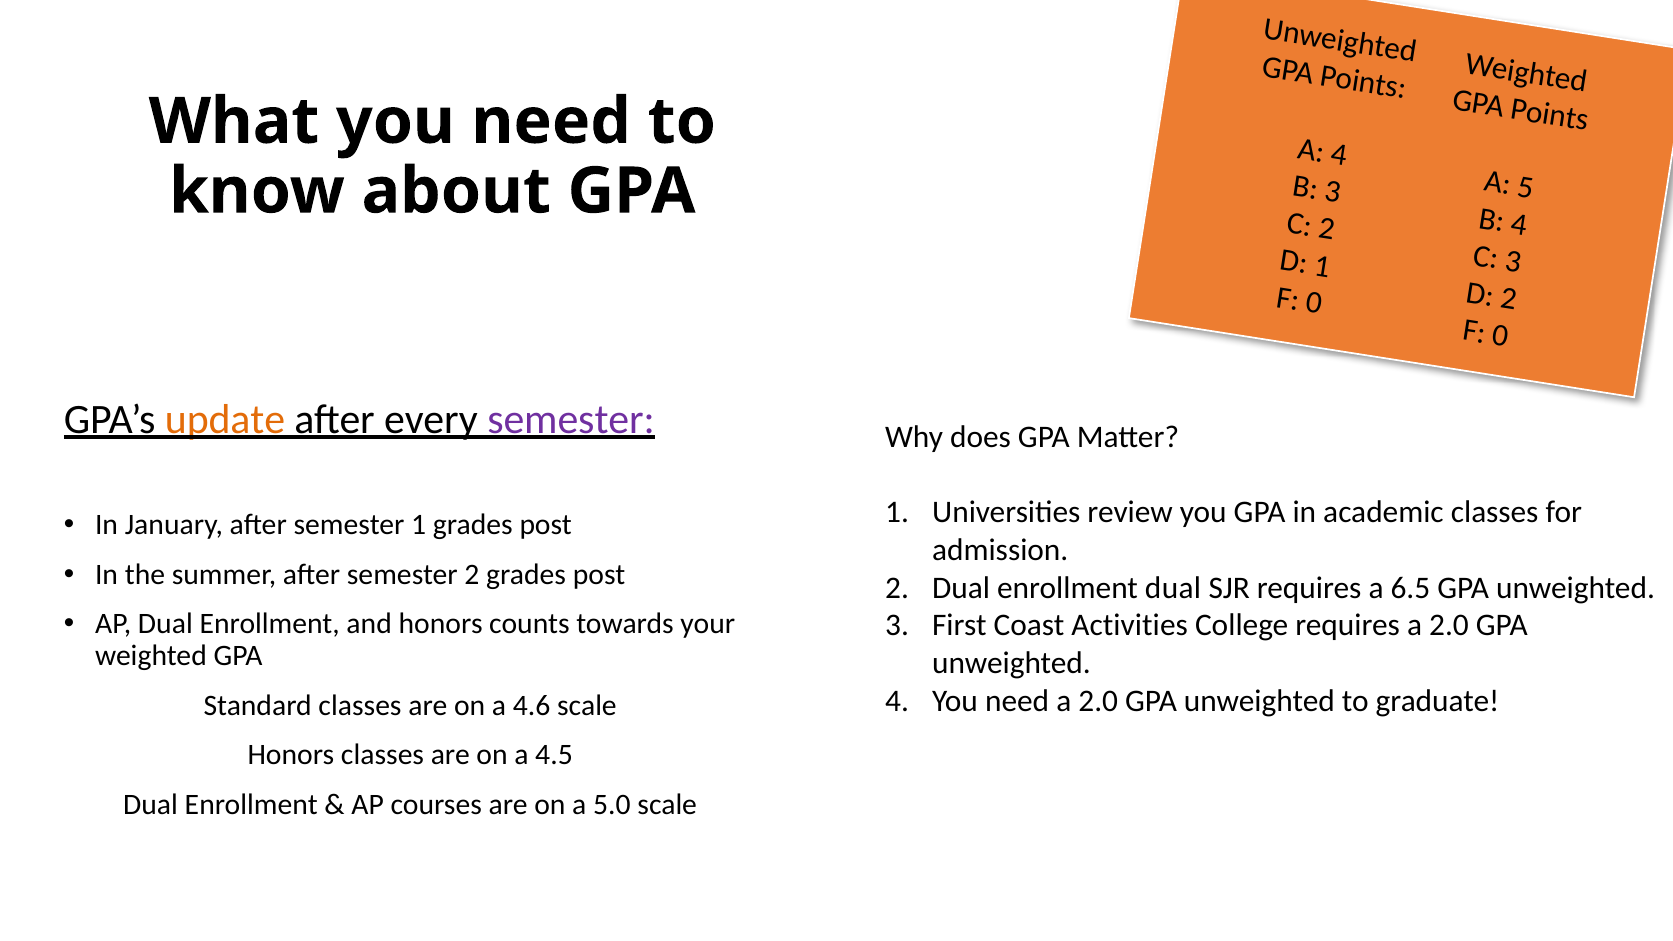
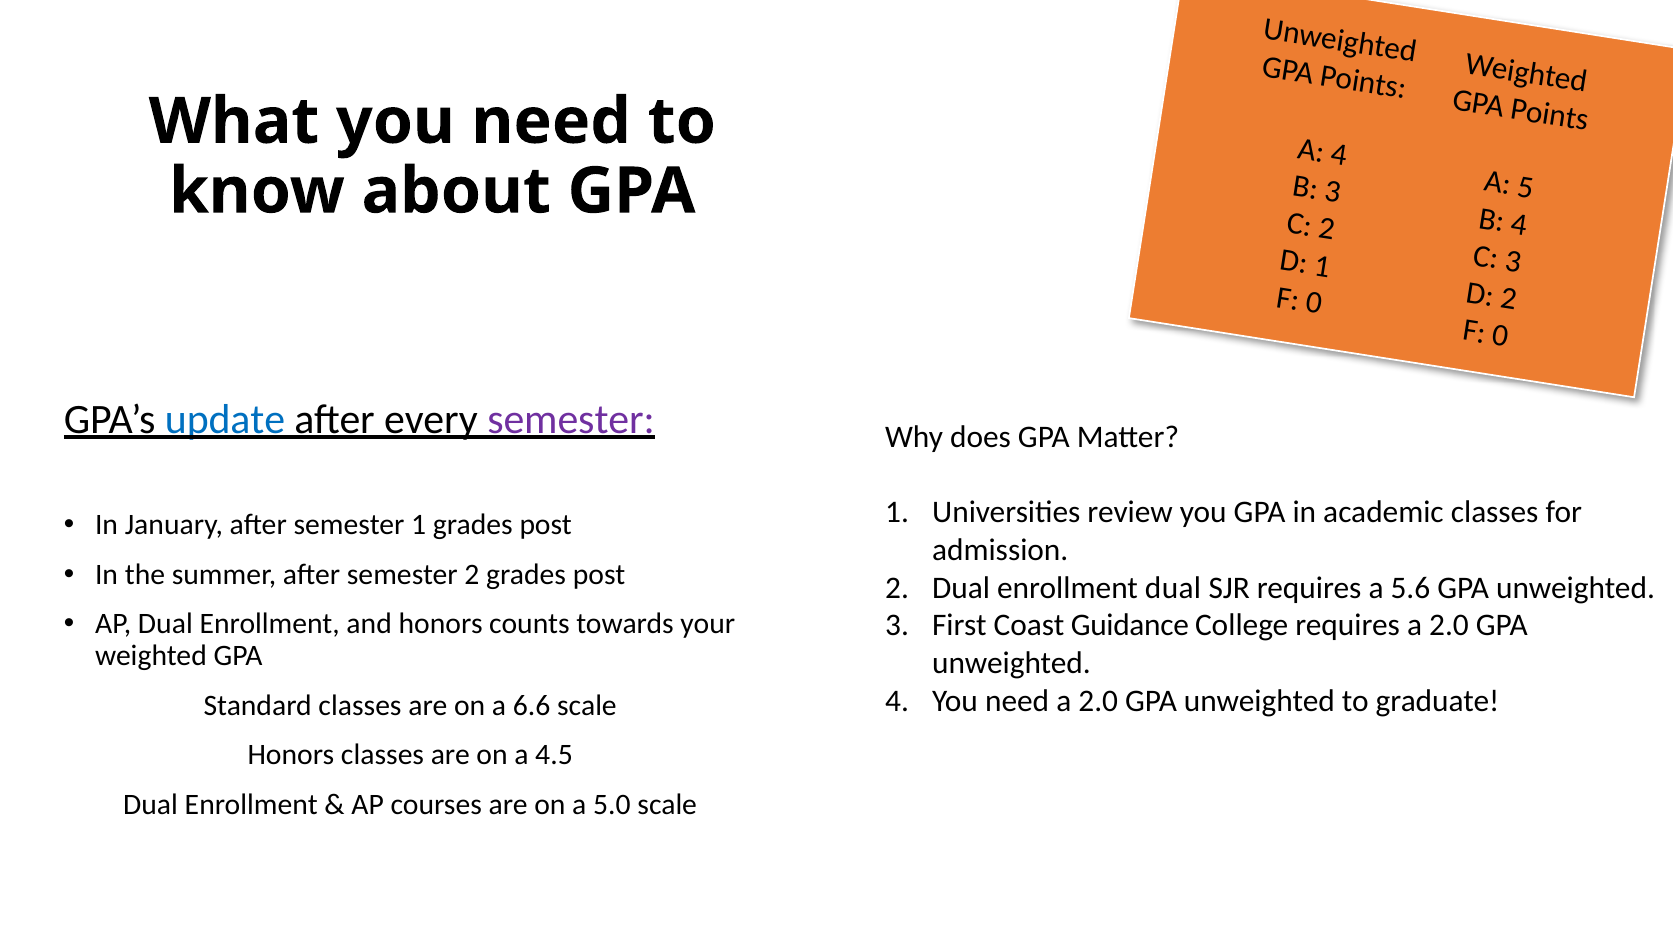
update colour: orange -> blue
6.5: 6.5 -> 5.6
Activities: Activities -> Guidance
4.6: 4.6 -> 6.6
